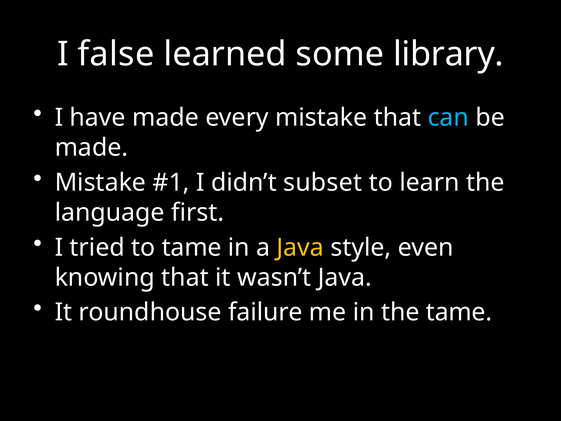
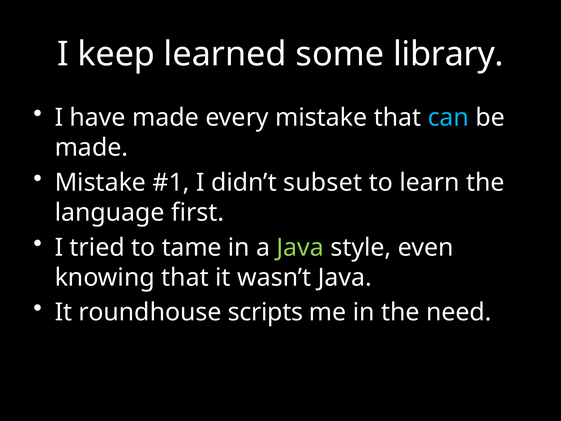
false: false -> keep
Java at (300, 247) colour: yellow -> light green
failure: failure -> scripts
the tame: tame -> need
